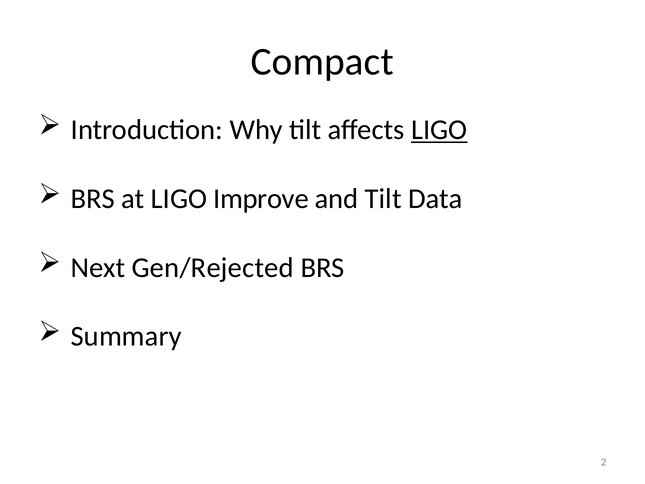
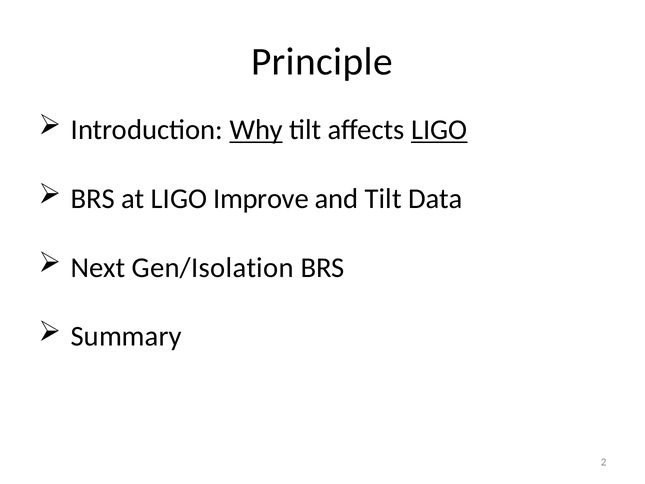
Compact: Compact -> Principle
Why underline: none -> present
Gen/Rejected: Gen/Rejected -> Gen/Isolation
